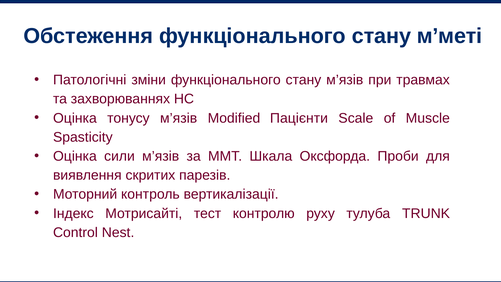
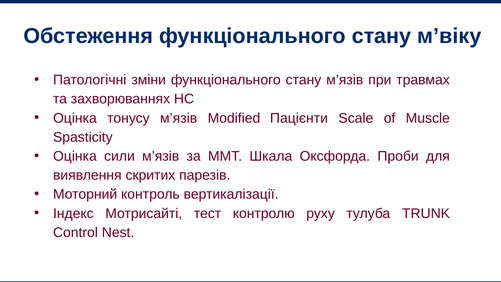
м’меті: м’меті -> м’віку
